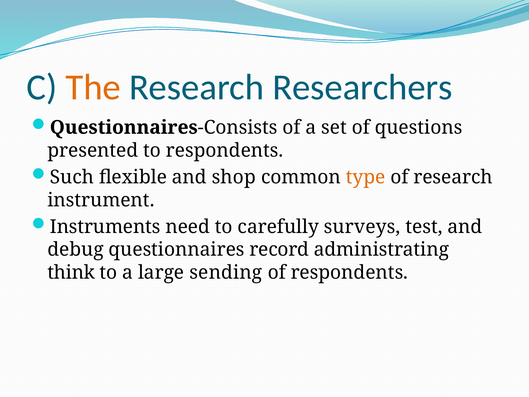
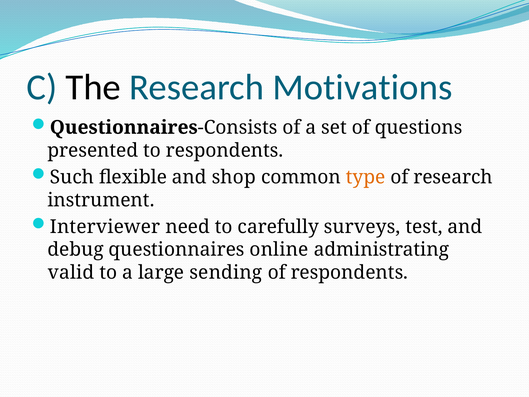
The colour: orange -> black
Researchers: Researchers -> Motivations
Instruments: Instruments -> Interviewer
record: record -> online
think: think -> valid
